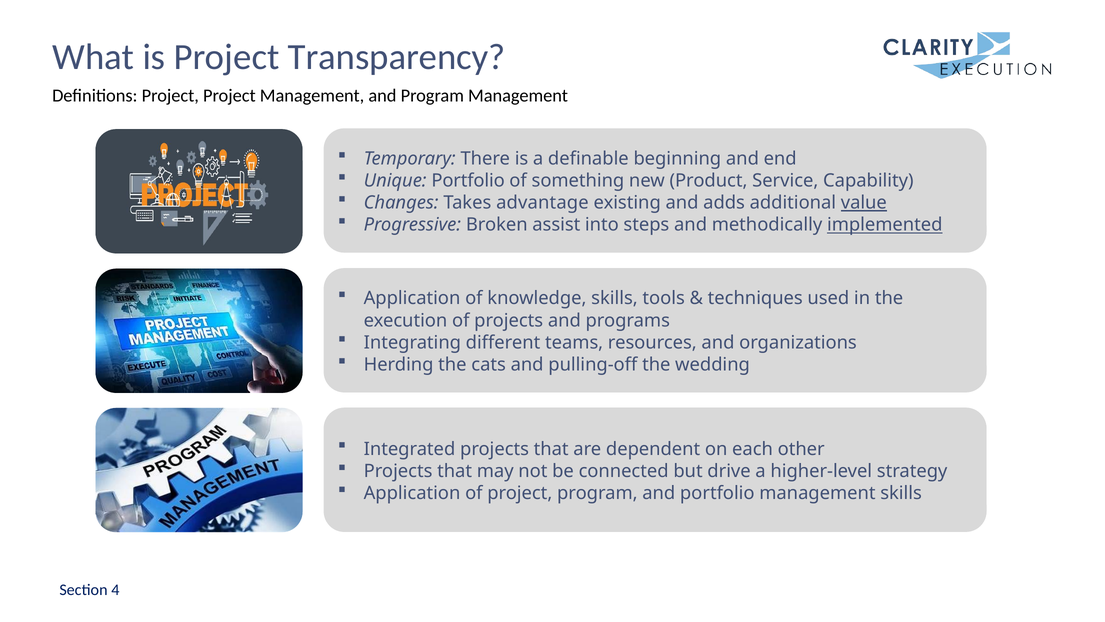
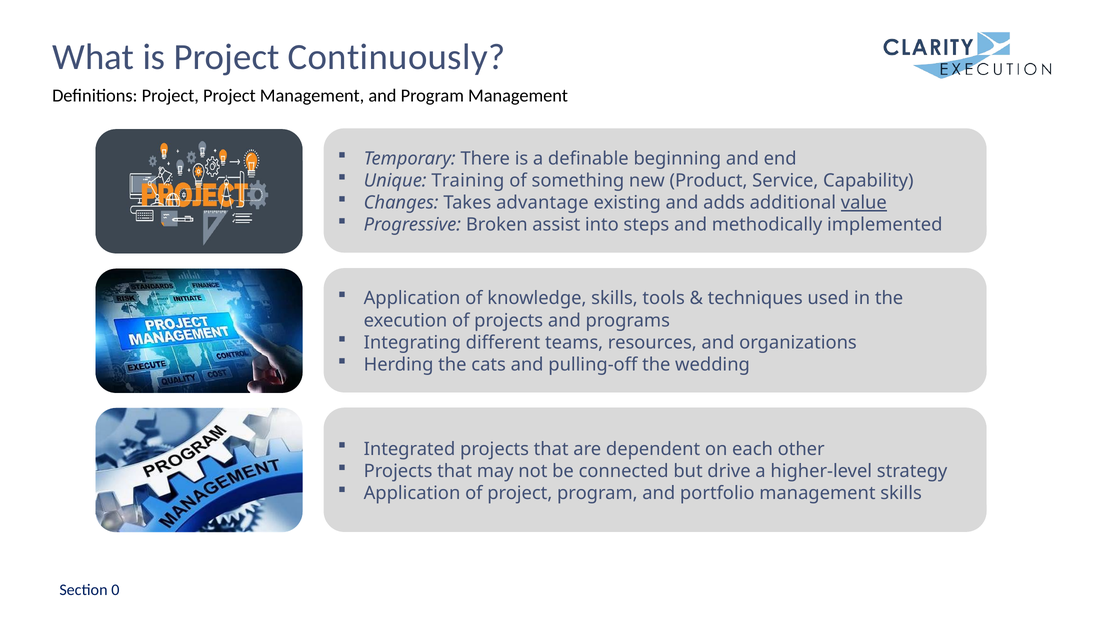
Transparency: Transparency -> Continuously
Unique Portfolio: Portfolio -> Training
implemented underline: present -> none
4: 4 -> 0
